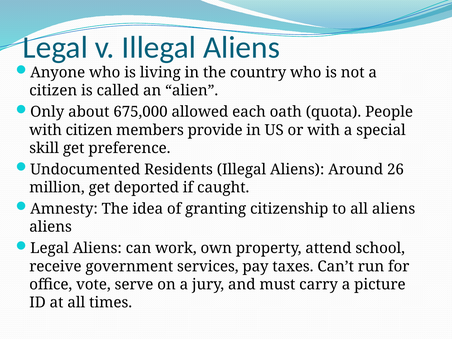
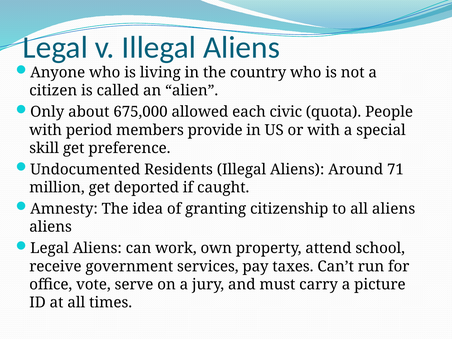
oath: oath -> civic
with citizen: citizen -> period
26: 26 -> 71
